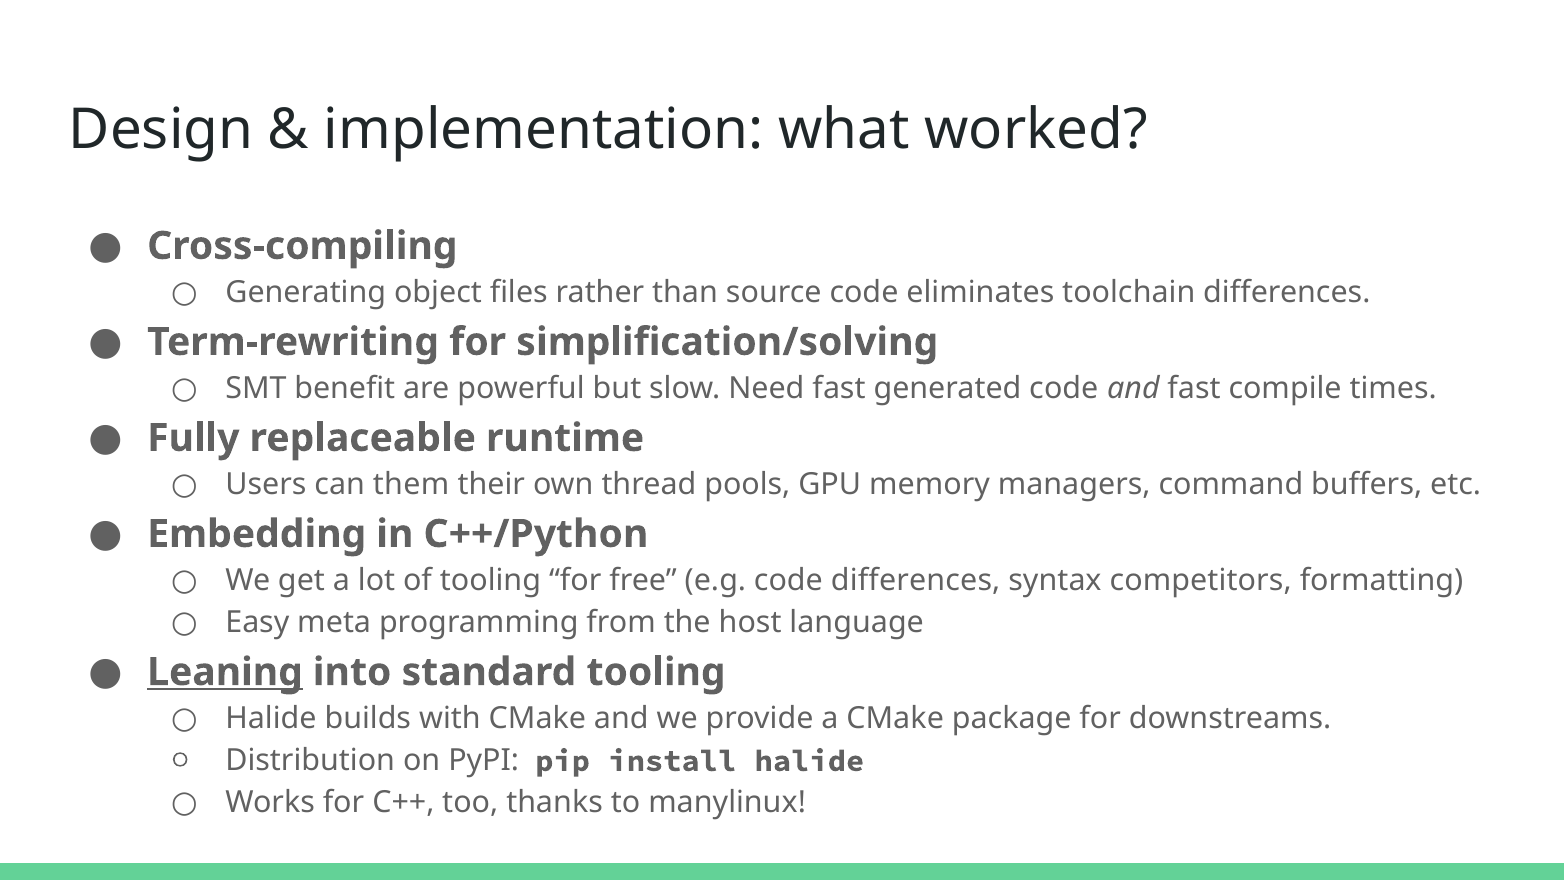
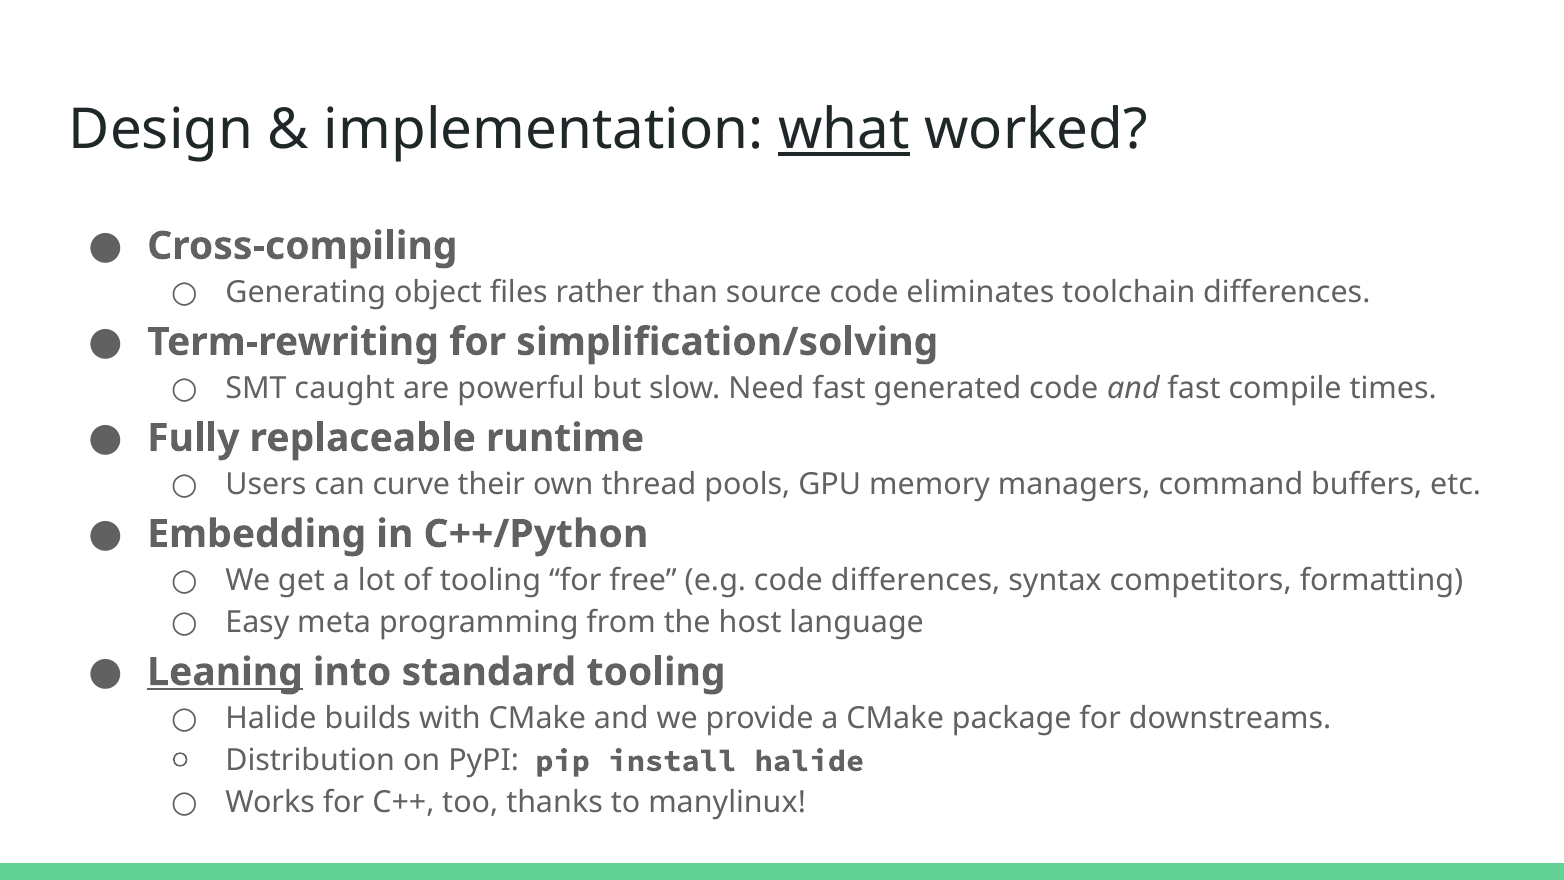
what underline: none -> present
benefit: benefit -> caught
them: them -> curve
